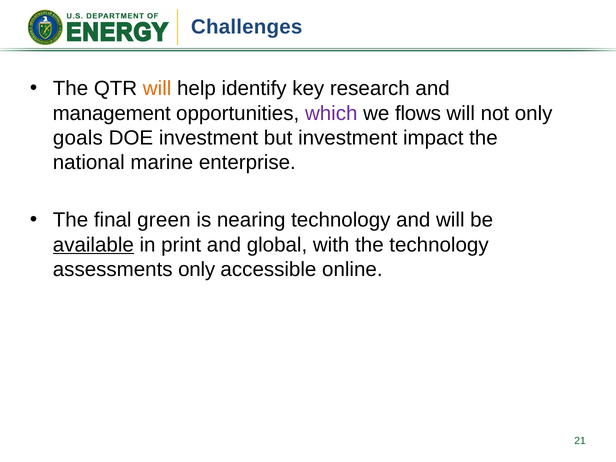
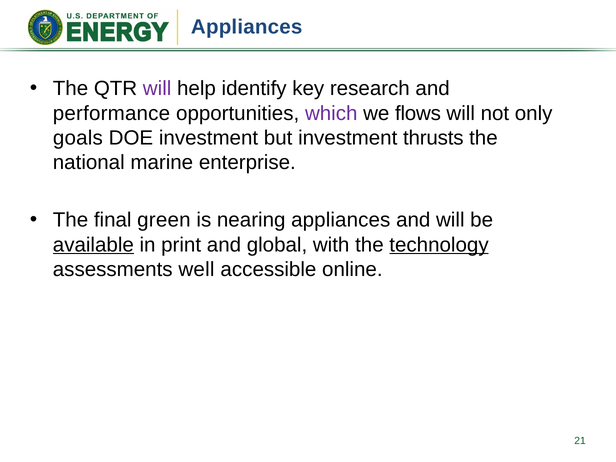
Challenges at (247, 27): Challenges -> Appliances
will at (157, 89) colour: orange -> purple
management: management -> performance
impact: impact -> thrusts
nearing technology: technology -> appliances
technology at (439, 245) underline: none -> present
assessments only: only -> well
